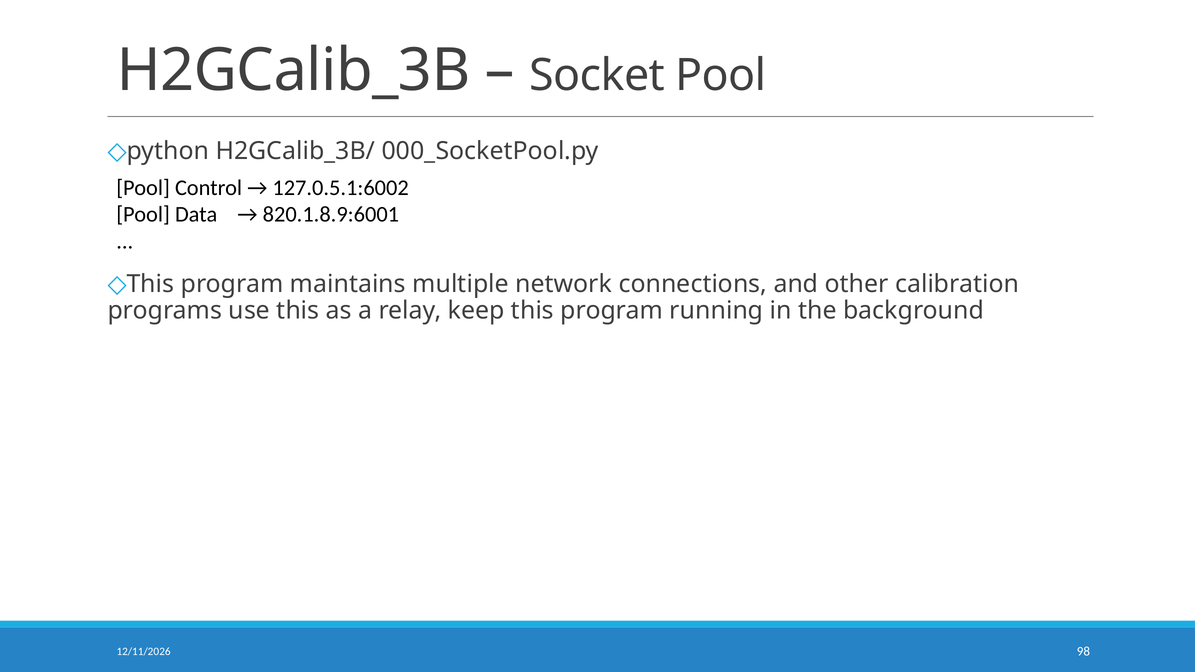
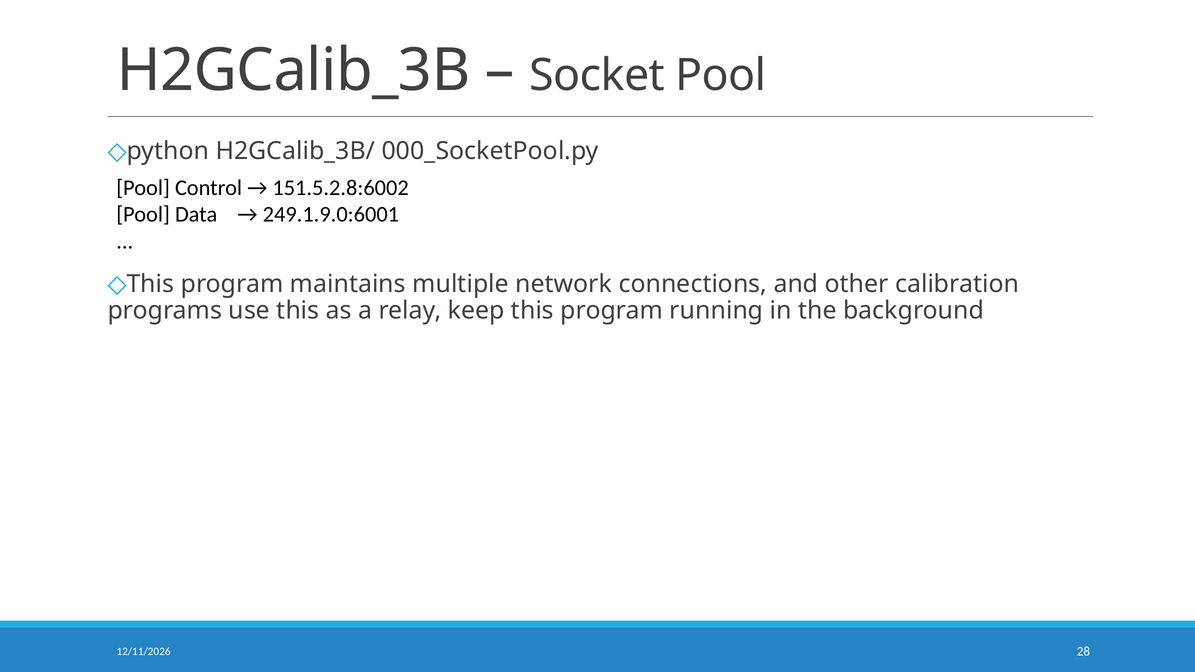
127.0.5.1:6002: 127.0.5.1:6002 -> 151.5.2.8:6002
820.1.8.9:6001: 820.1.8.9:6001 -> 249.1.9.0:6001
98: 98 -> 28
